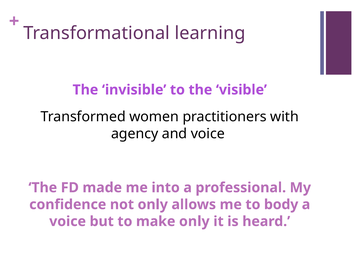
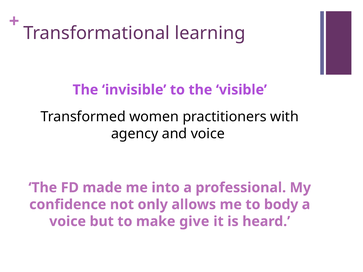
make only: only -> give
